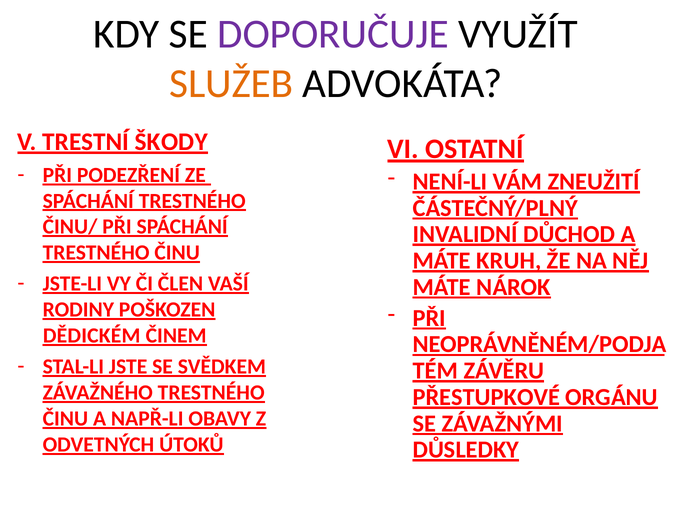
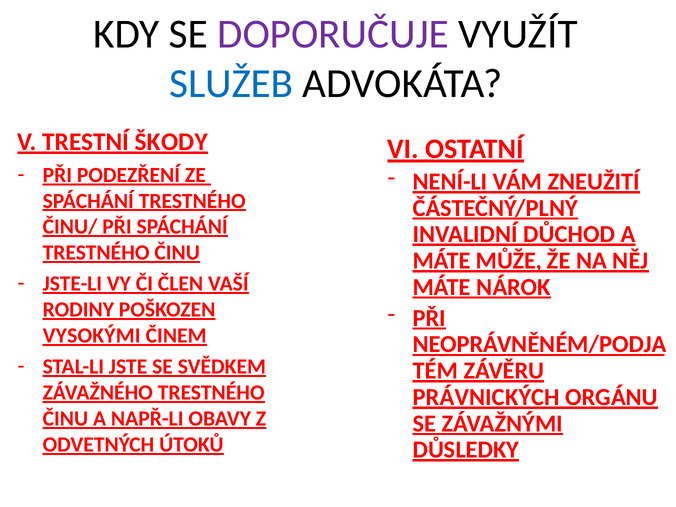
SLUŽEB colour: orange -> blue
KRUH: KRUH -> MŮŽE
DĚDICKÉM: DĚDICKÉM -> VYSOKÝMI
PŘESTUPKOVÉ: PŘESTUPKOVÉ -> PRÁVNICKÝCH
